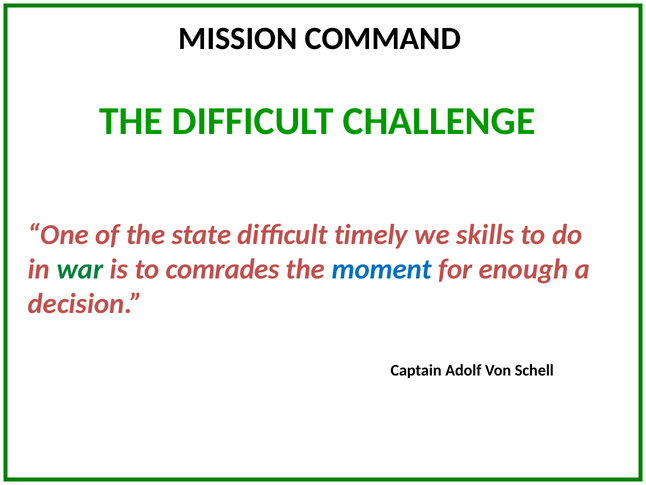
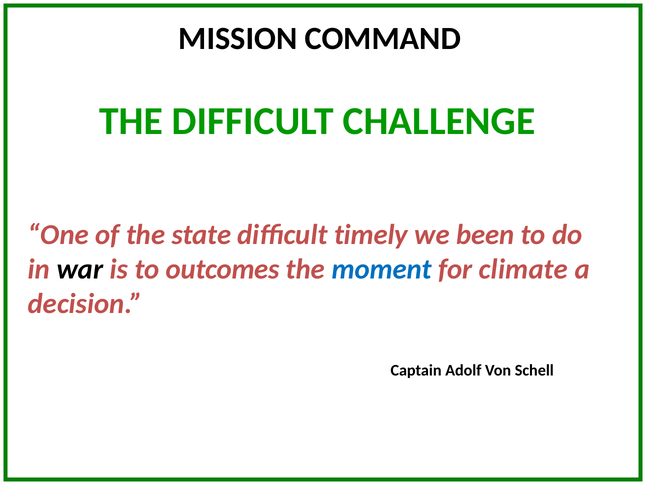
skills: skills -> been
war colour: green -> black
comrades: comrades -> outcomes
enough: enough -> climate
